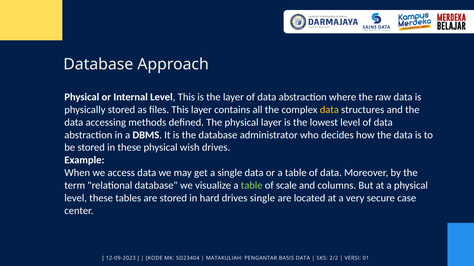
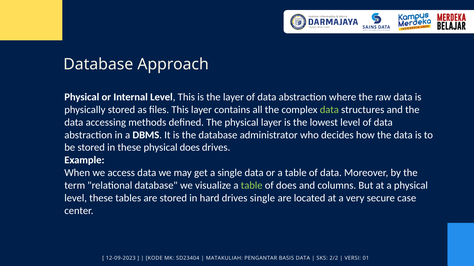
data at (329, 110) colour: yellow -> light green
physical wish: wish -> does
of scale: scale -> does
